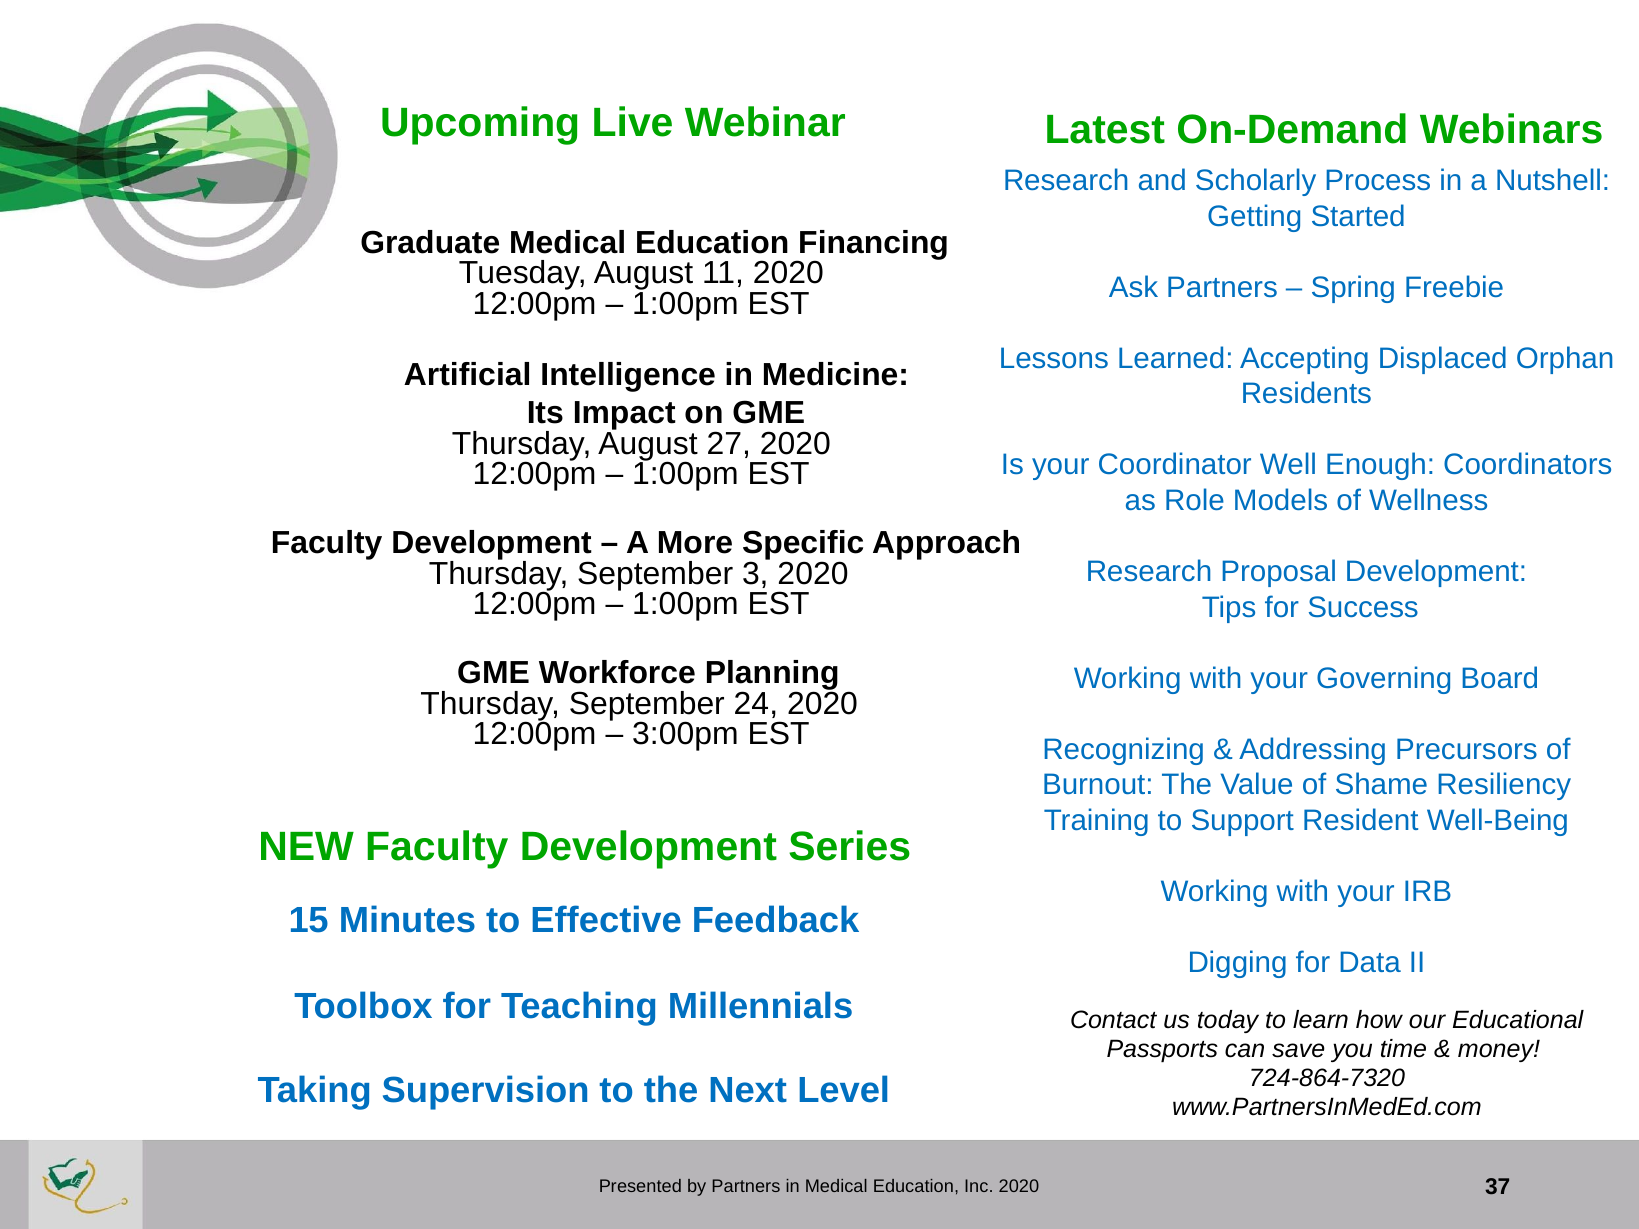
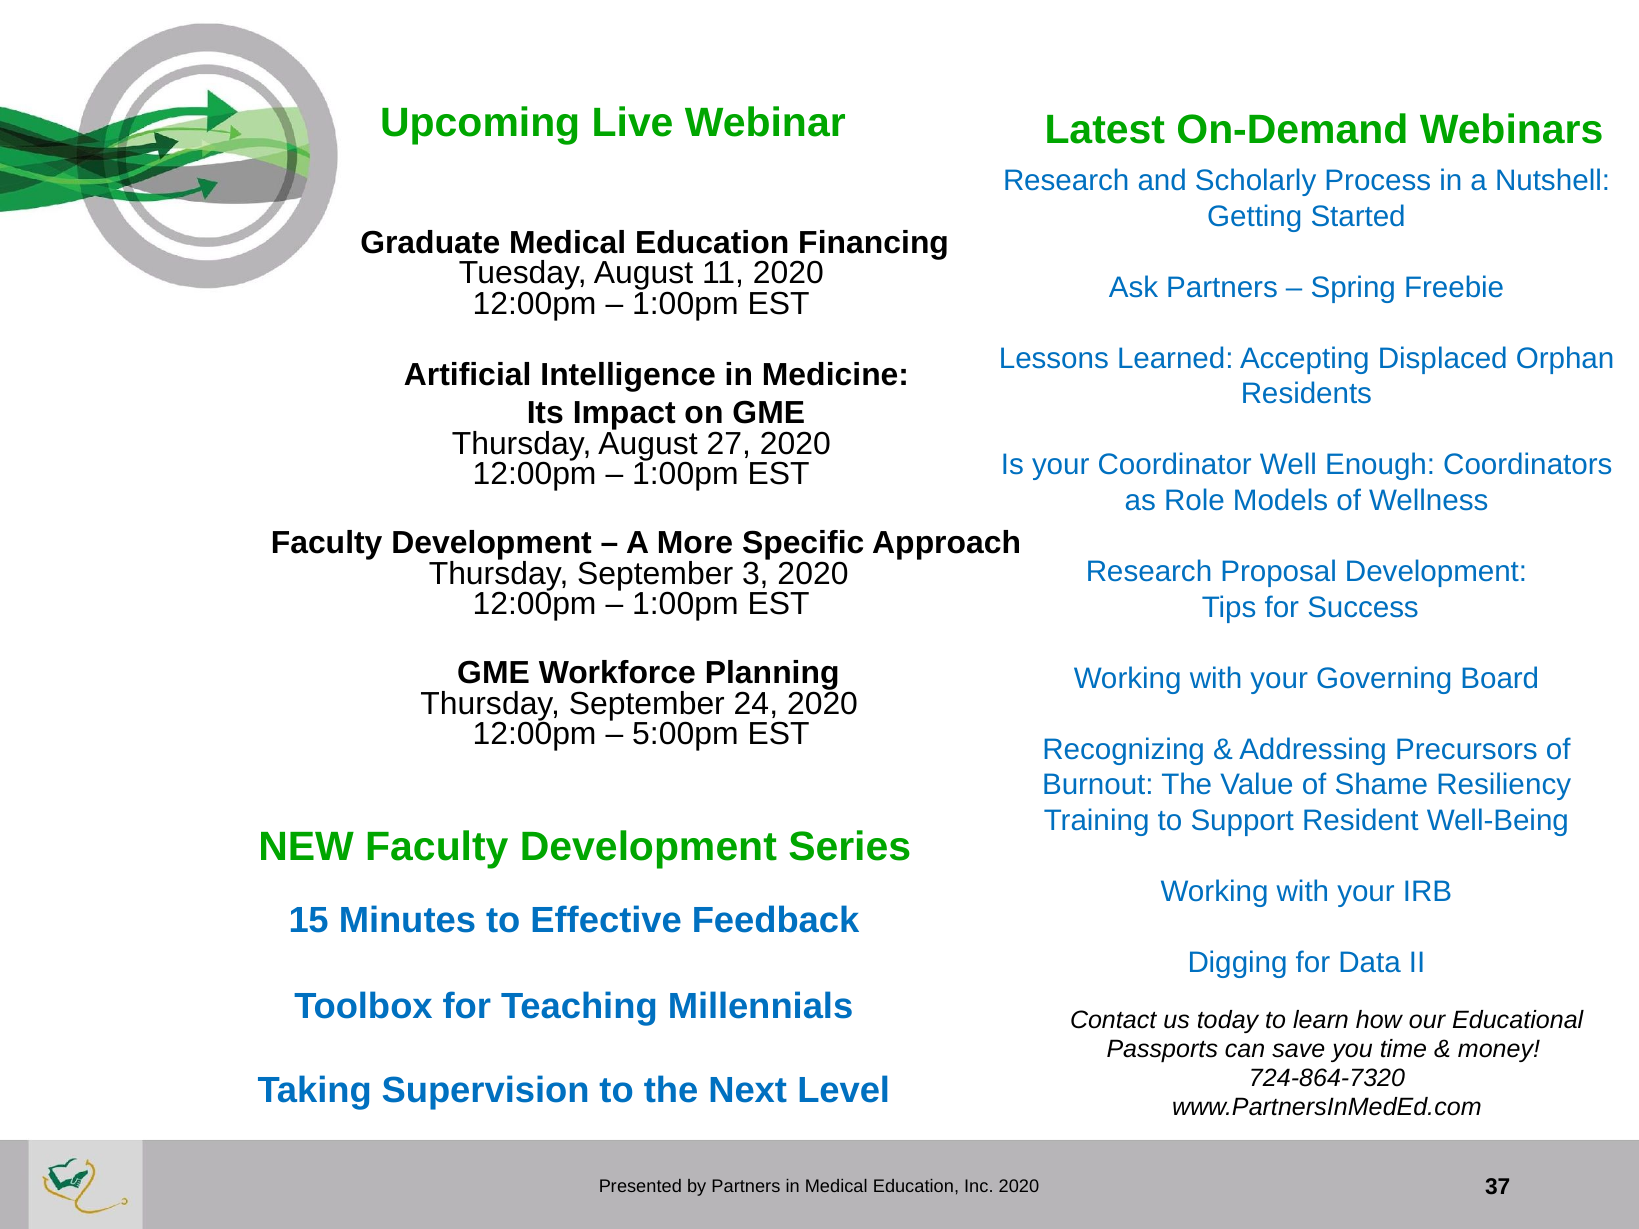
3:00pm: 3:00pm -> 5:00pm
